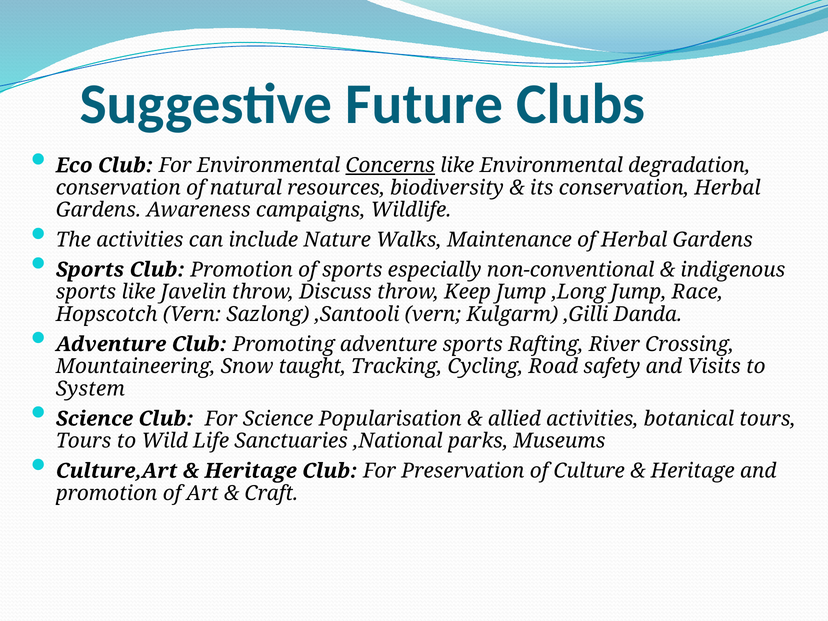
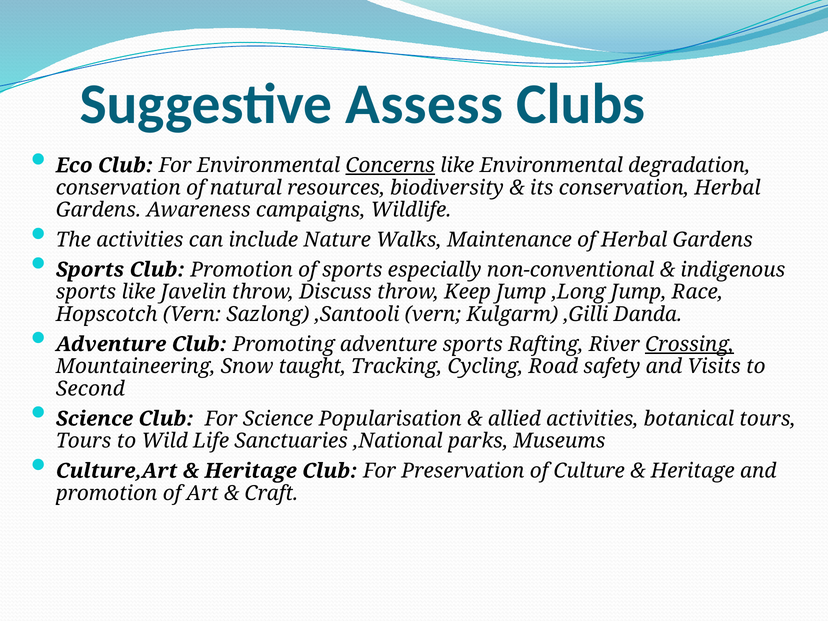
Future: Future -> Assess
Crossing underline: none -> present
System: System -> Second
